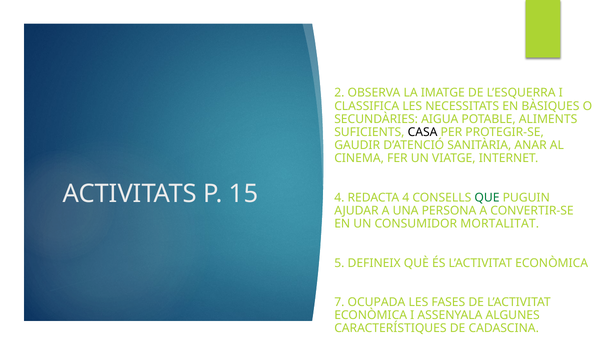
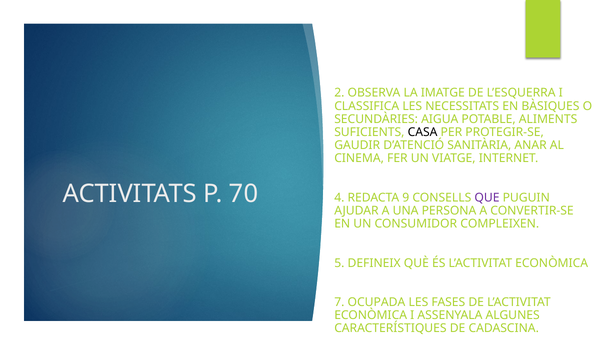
15: 15 -> 70
REDACTA 4: 4 -> 9
QUE colour: green -> purple
MORTALITAT: MORTALITAT -> COMPLEIXEN
